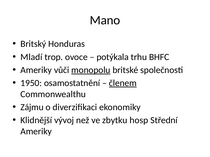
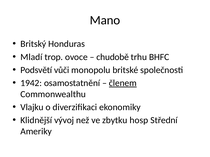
potýkala: potýkala -> chudobě
Ameriky at (36, 70): Ameriky -> Podsvětí
monopolu underline: present -> none
1950: 1950 -> 1942
Zájmu: Zájmu -> Vlajku
